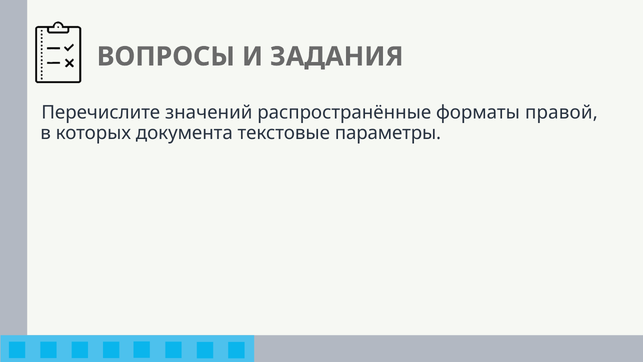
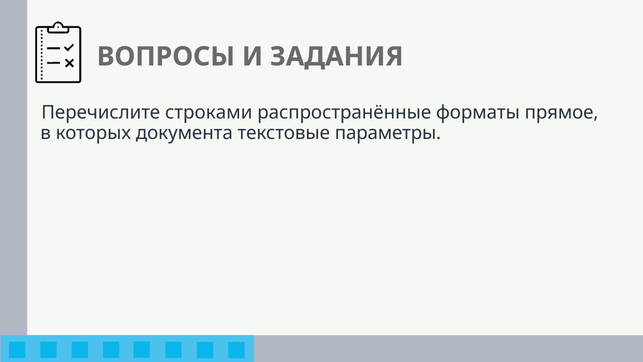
значений: значений -> строками
правой: правой -> прямое
